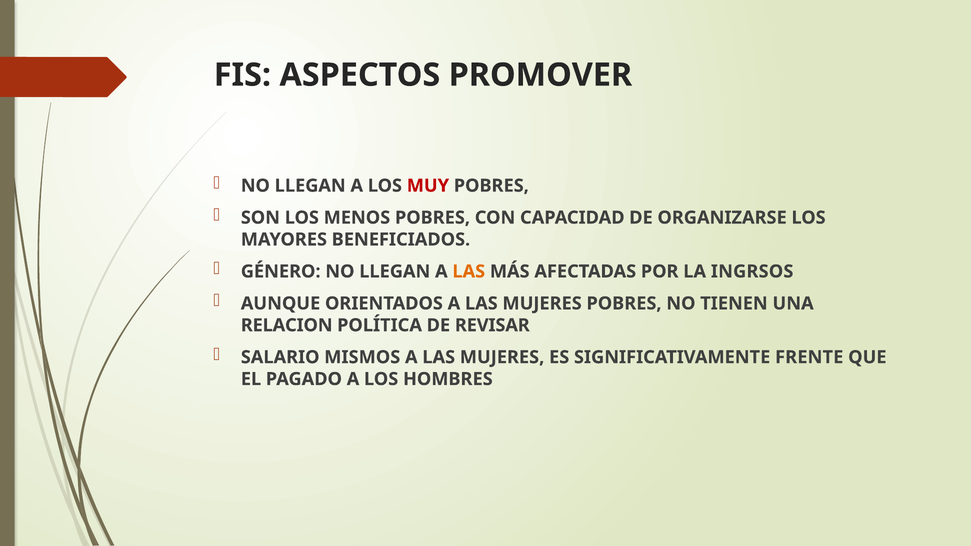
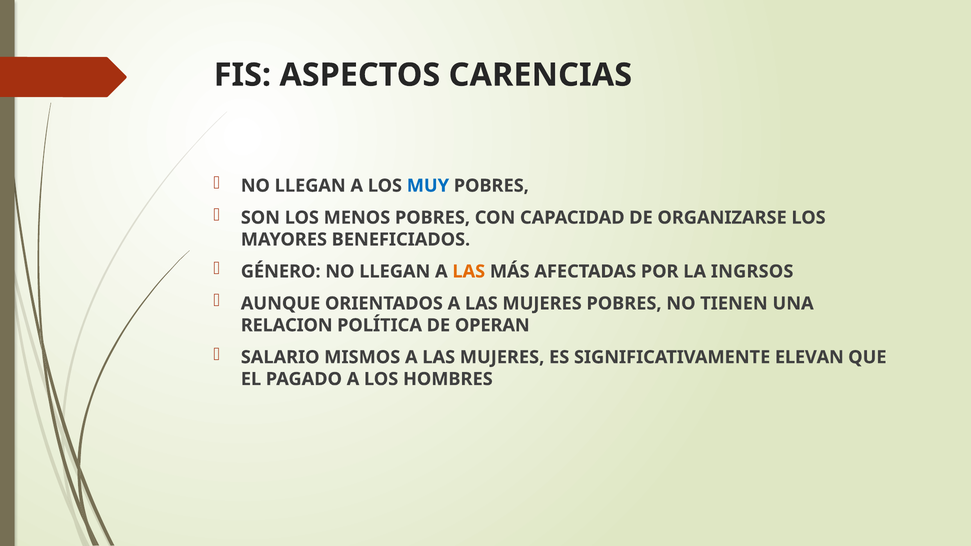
PROMOVER: PROMOVER -> CARENCIAS
MUY colour: red -> blue
REVISAR: REVISAR -> OPERAN
FRENTE: FRENTE -> ELEVAN
